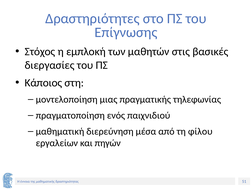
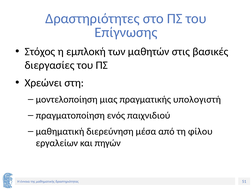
Κάποιος: Κάποιος -> Χρεώνει
τηλεφωνίας: τηλεφωνίας -> υπολογιστή
